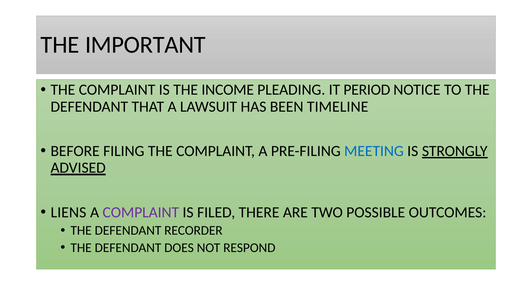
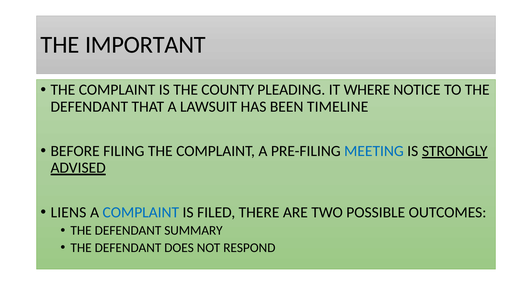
INCOME: INCOME -> COUNTY
PERIOD: PERIOD -> WHERE
COMPLAINT at (141, 212) colour: purple -> blue
RECORDER: RECORDER -> SUMMARY
